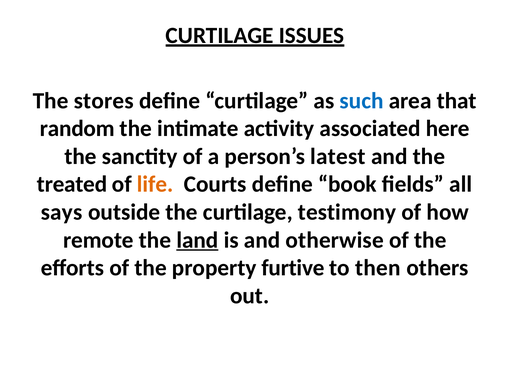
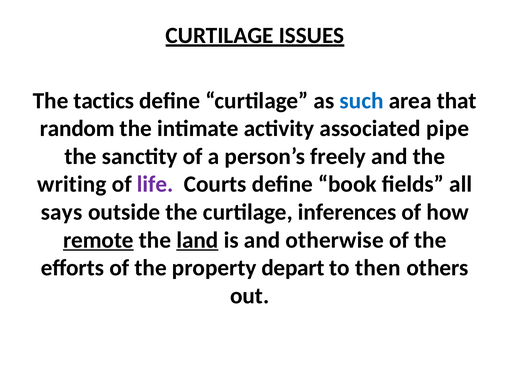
stores: stores -> tactics
here: here -> pipe
latest: latest -> freely
treated: treated -> writing
life colour: orange -> purple
testimony: testimony -> inferences
remote underline: none -> present
furtive: furtive -> depart
